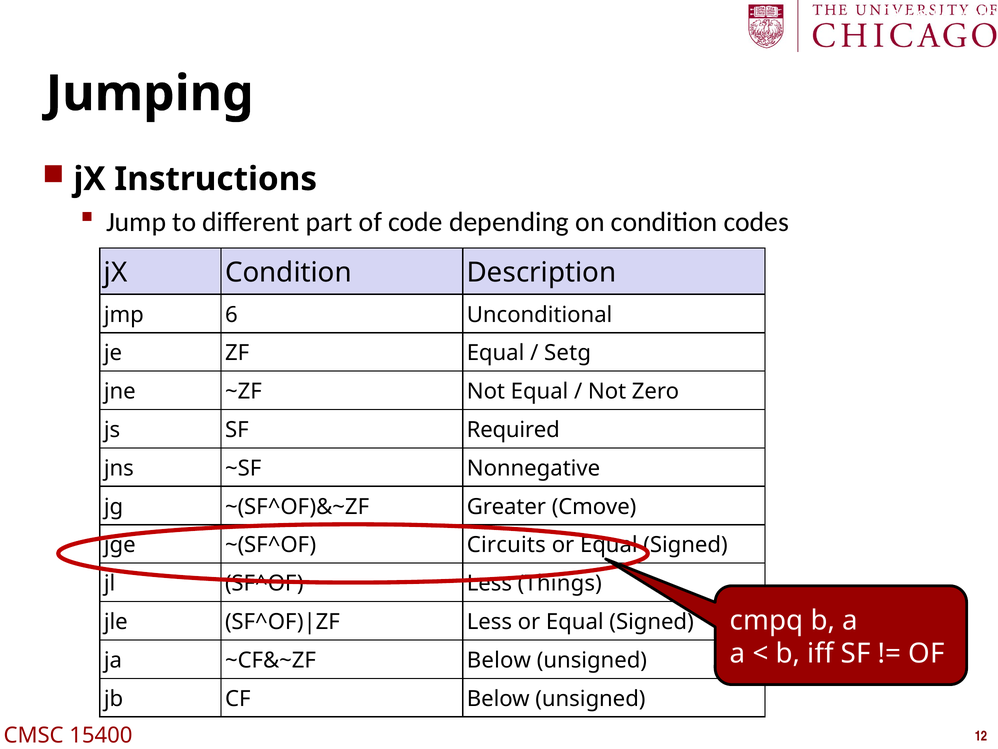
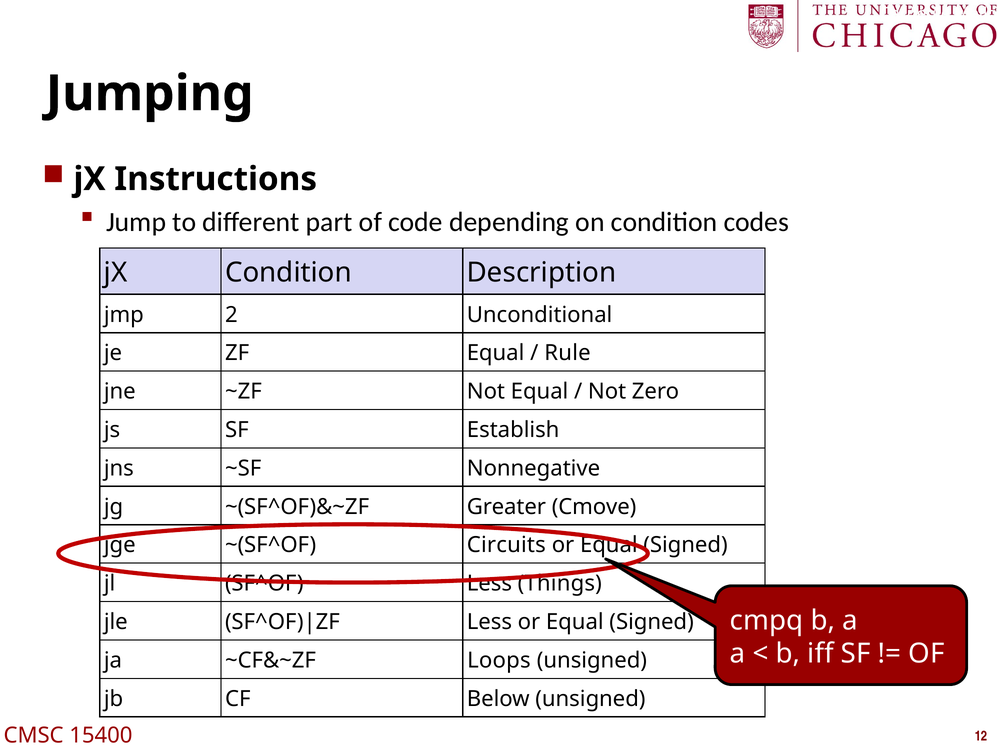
6: 6 -> 2
Setg: Setg -> Rule
Required: Required -> Establish
~CF&~ZF Below: Below -> Loops
